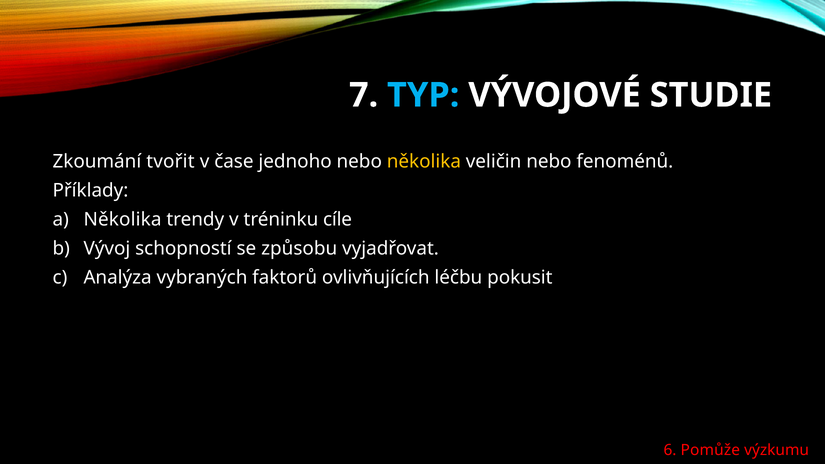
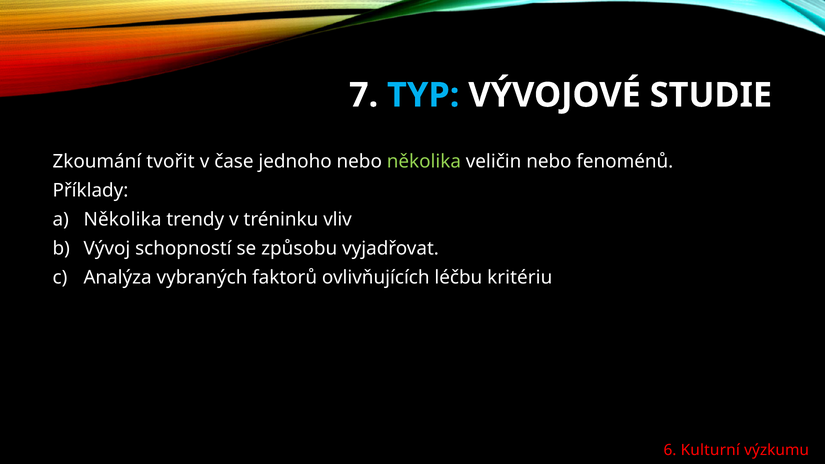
několika at (424, 162) colour: yellow -> light green
cíle: cíle -> vliv
pokusit: pokusit -> kritériu
Pomůže: Pomůže -> Kulturní
